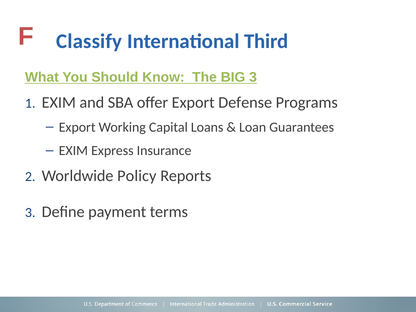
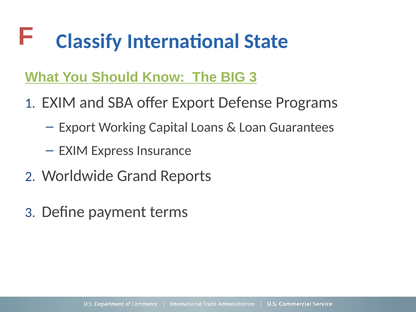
Third: Third -> State
Policy: Policy -> Grand
